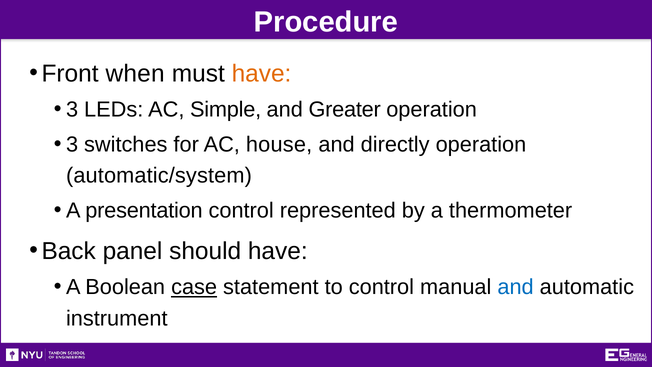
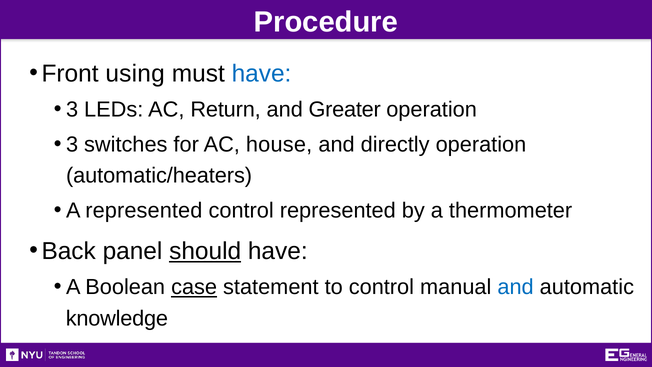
when: when -> using
have at (261, 74) colour: orange -> blue
Simple: Simple -> Return
automatic/system: automatic/system -> automatic/heaters
A presentation: presentation -> represented
should underline: none -> present
instrument: instrument -> knowledge
